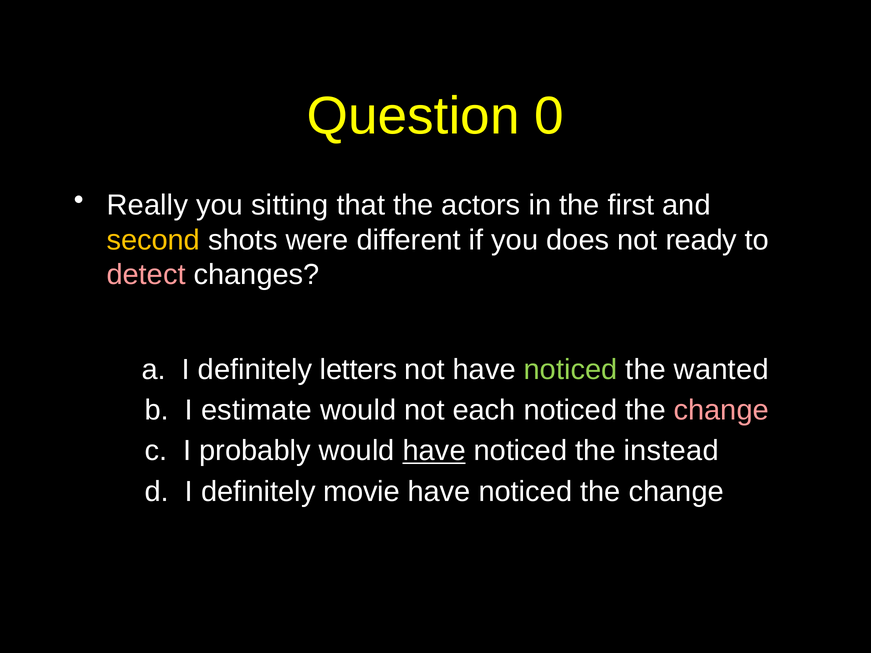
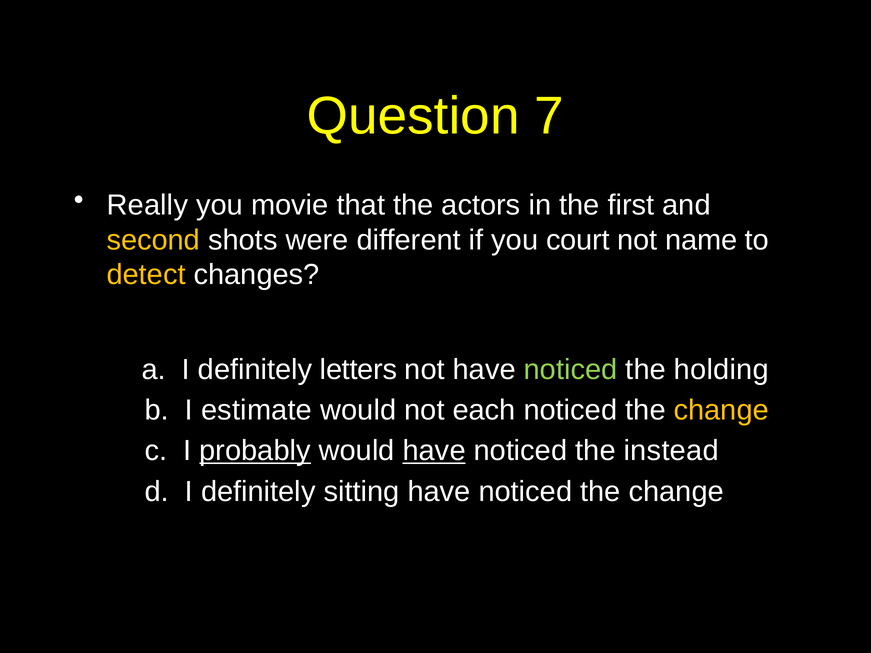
0: 0 -> 7
sitting: sitting -> movie
does: does -> court
ready: ready -> name
detect colour: pink -> yellow
wanted: wanted -> holding
change at (721, 410) colour: pink -> yellow
probably underline: none -> present
movie: movie -> sitting
